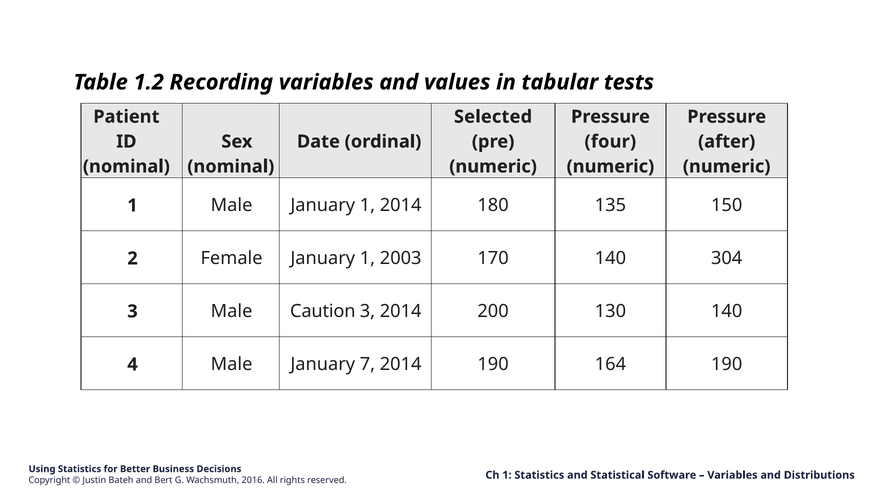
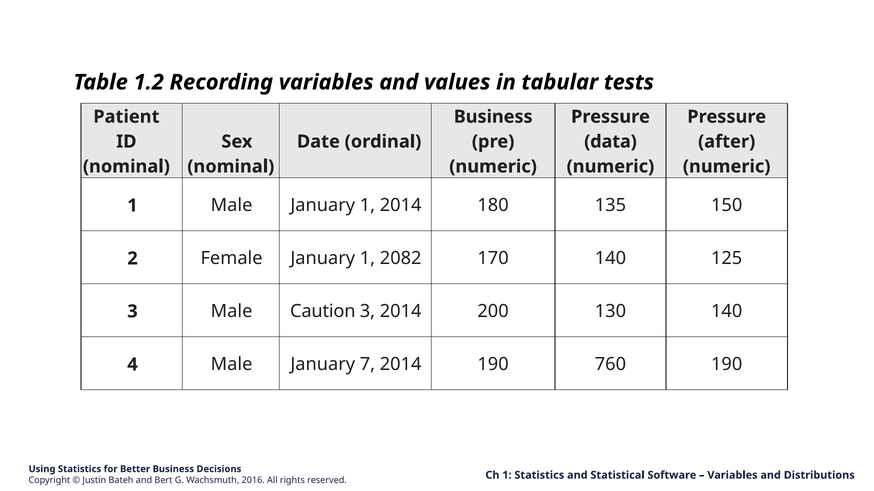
Selected at (493, 117): Selected -> Business
four: four -> data
2003: 2003 -> 2082
304: 304 -> 125
164: 164 -> 760
